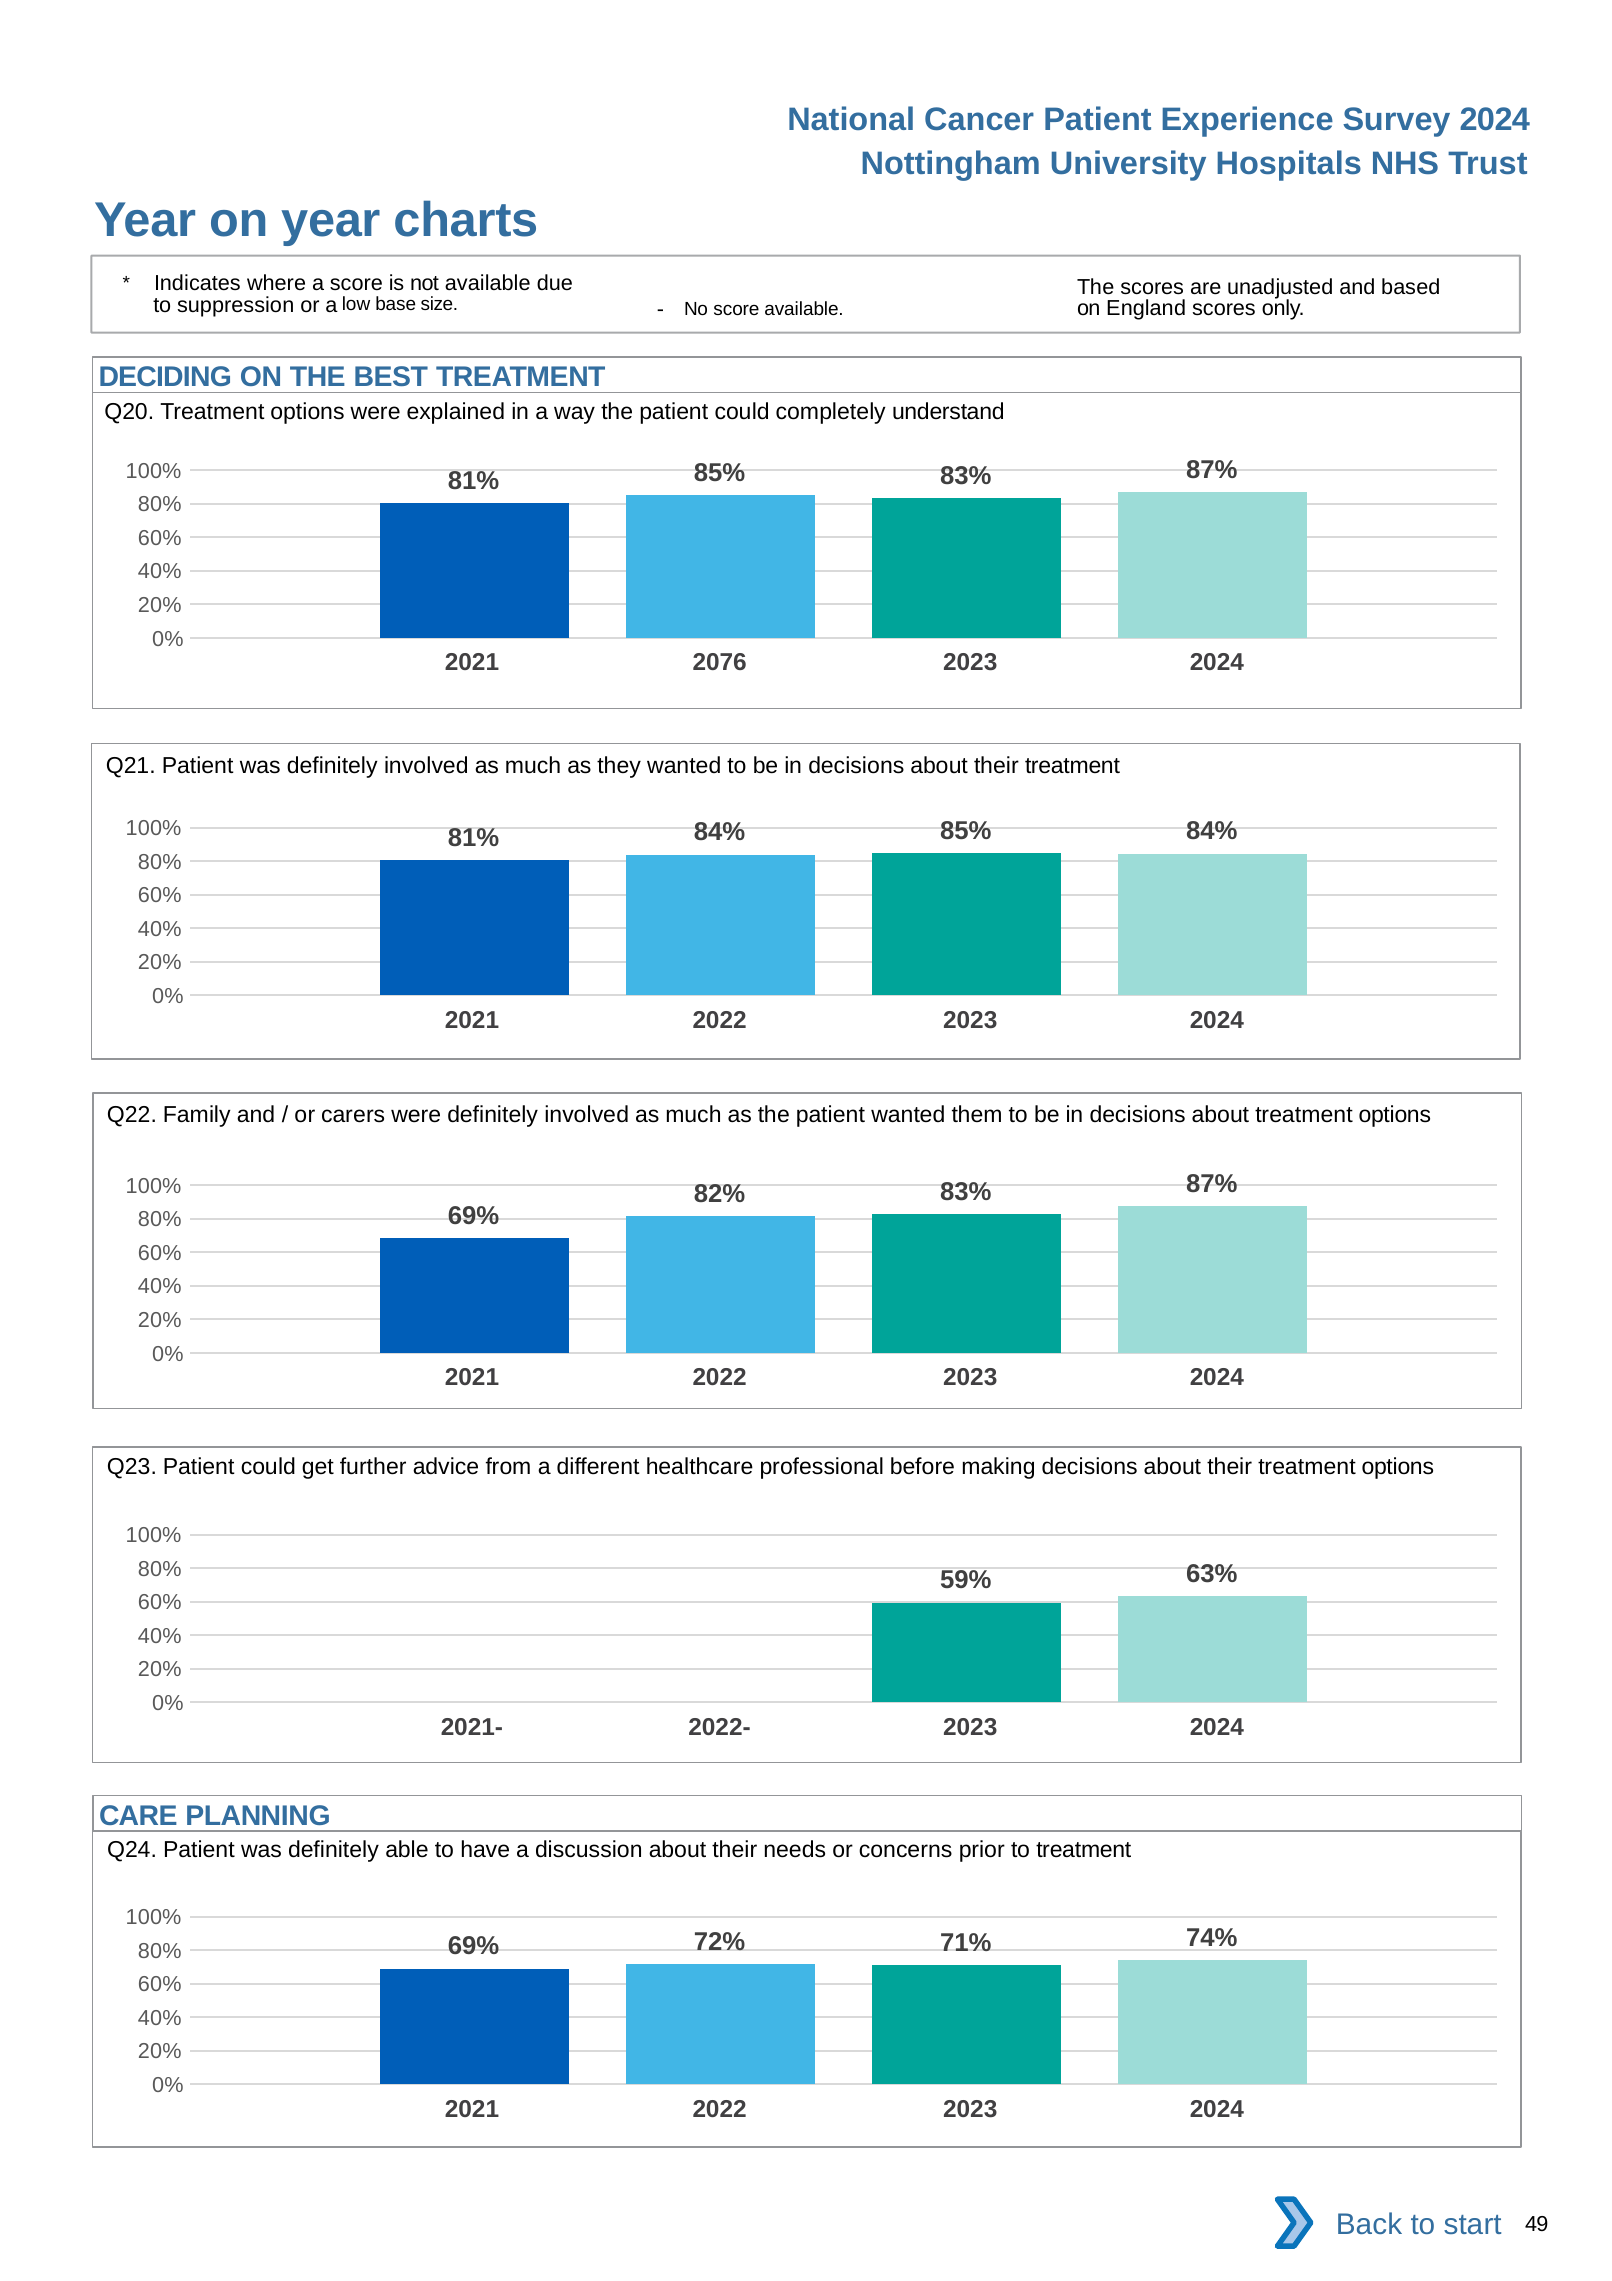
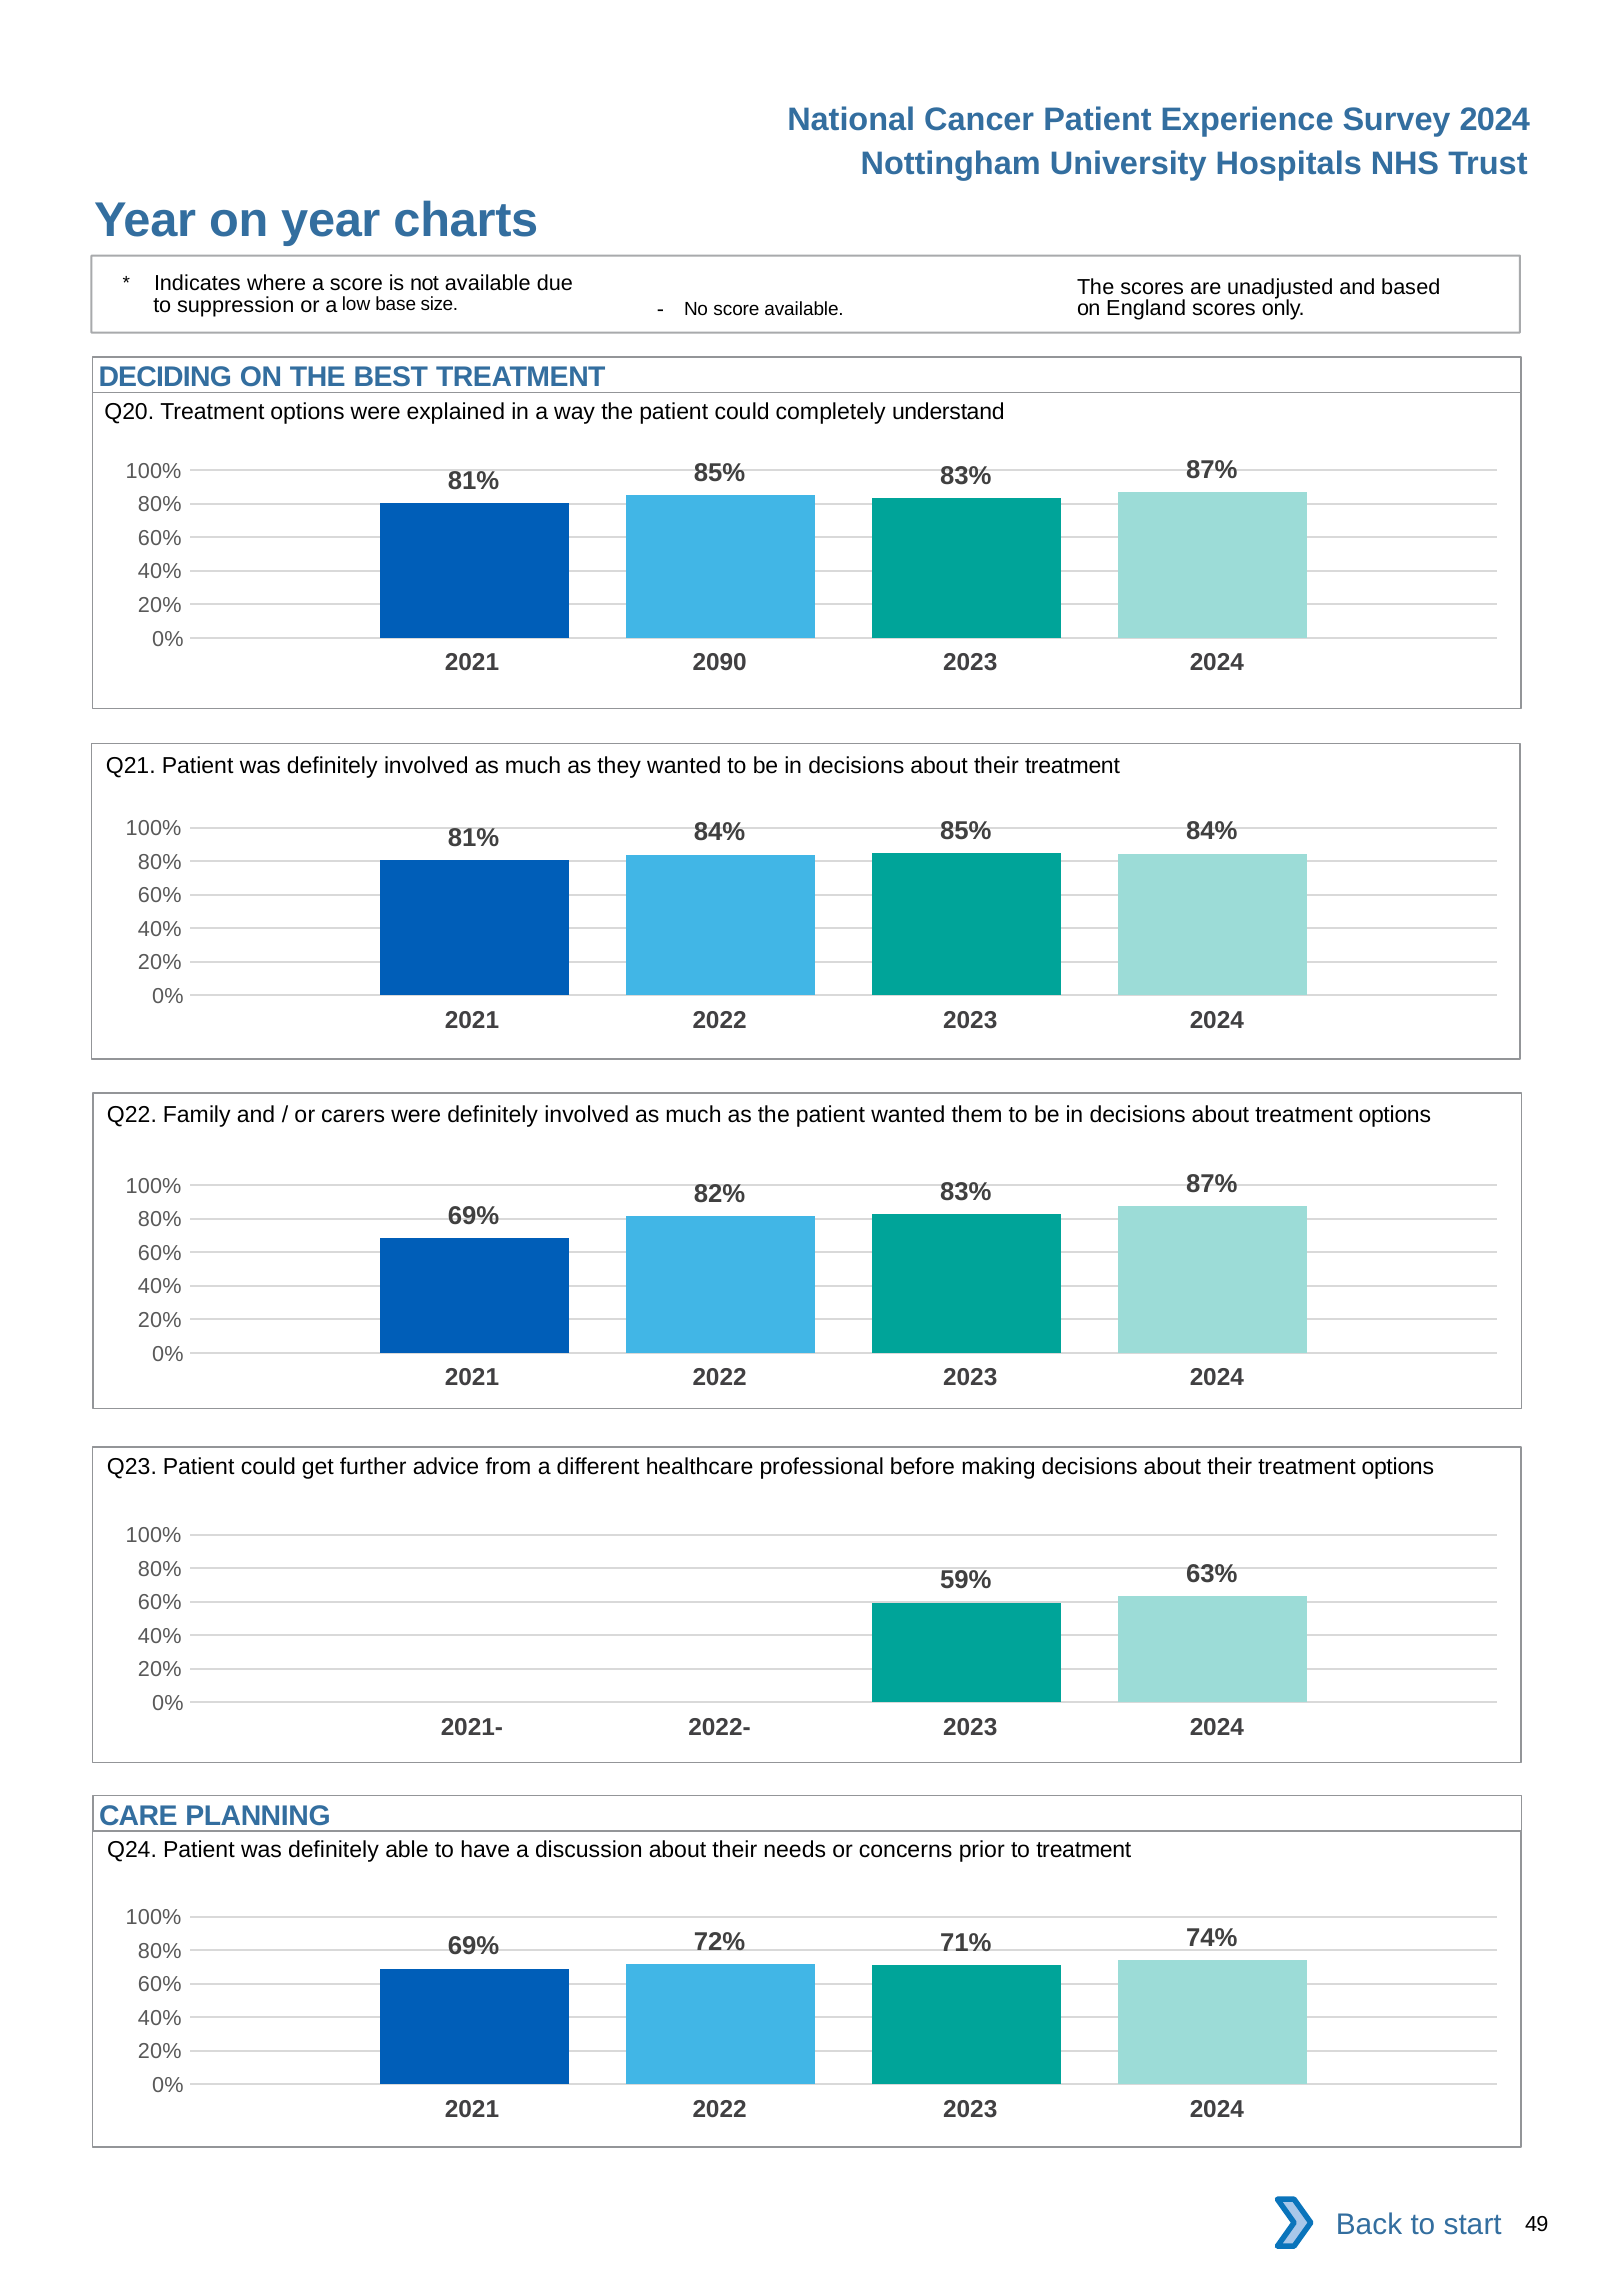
2076: 2076 -> 2090
